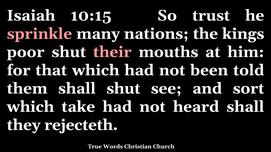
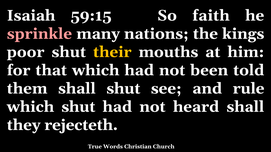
10:15: 10:15 -> 59:15
trust: trust -> faith
their colour: pink -> yellow
sort: sort -> rule
which take: take -> shut
